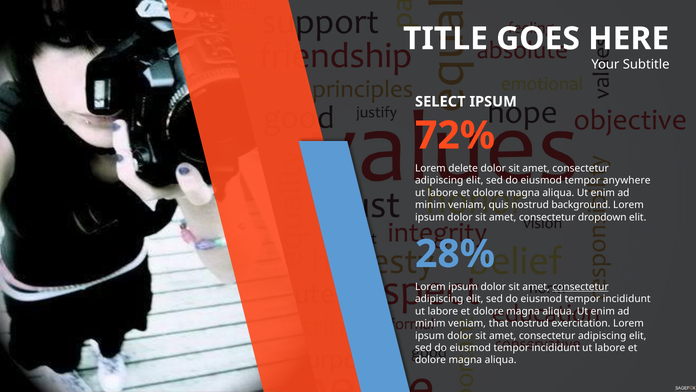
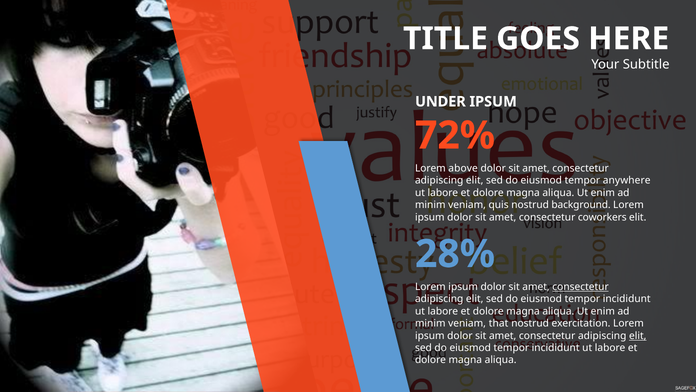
SELECT: SELECT -> UNDER
delete: delete -> above
dropdown: dropdown -> coworkers
elit at (638, 335) underline: none -> present
